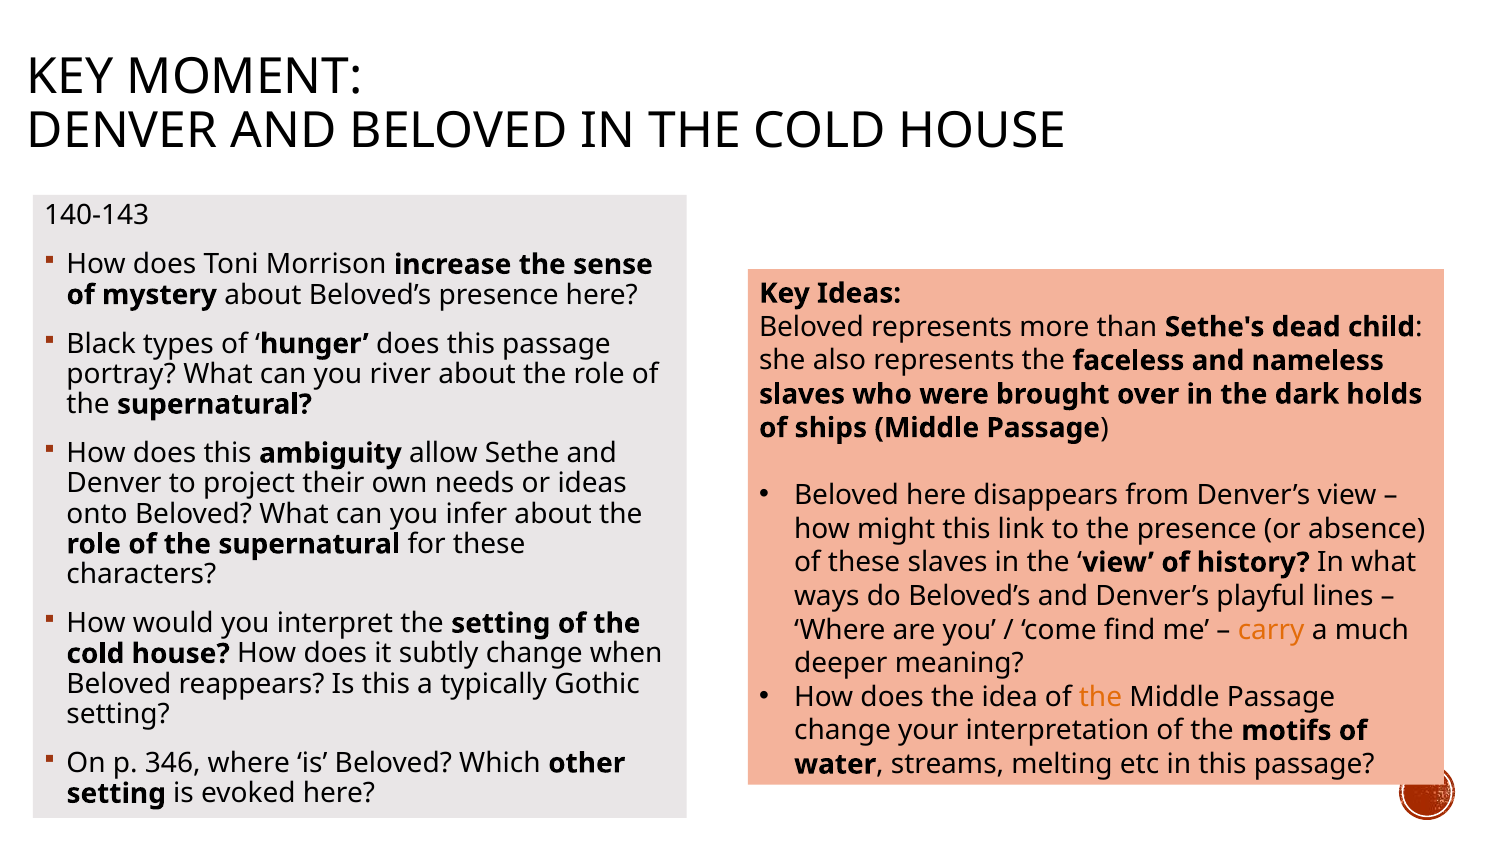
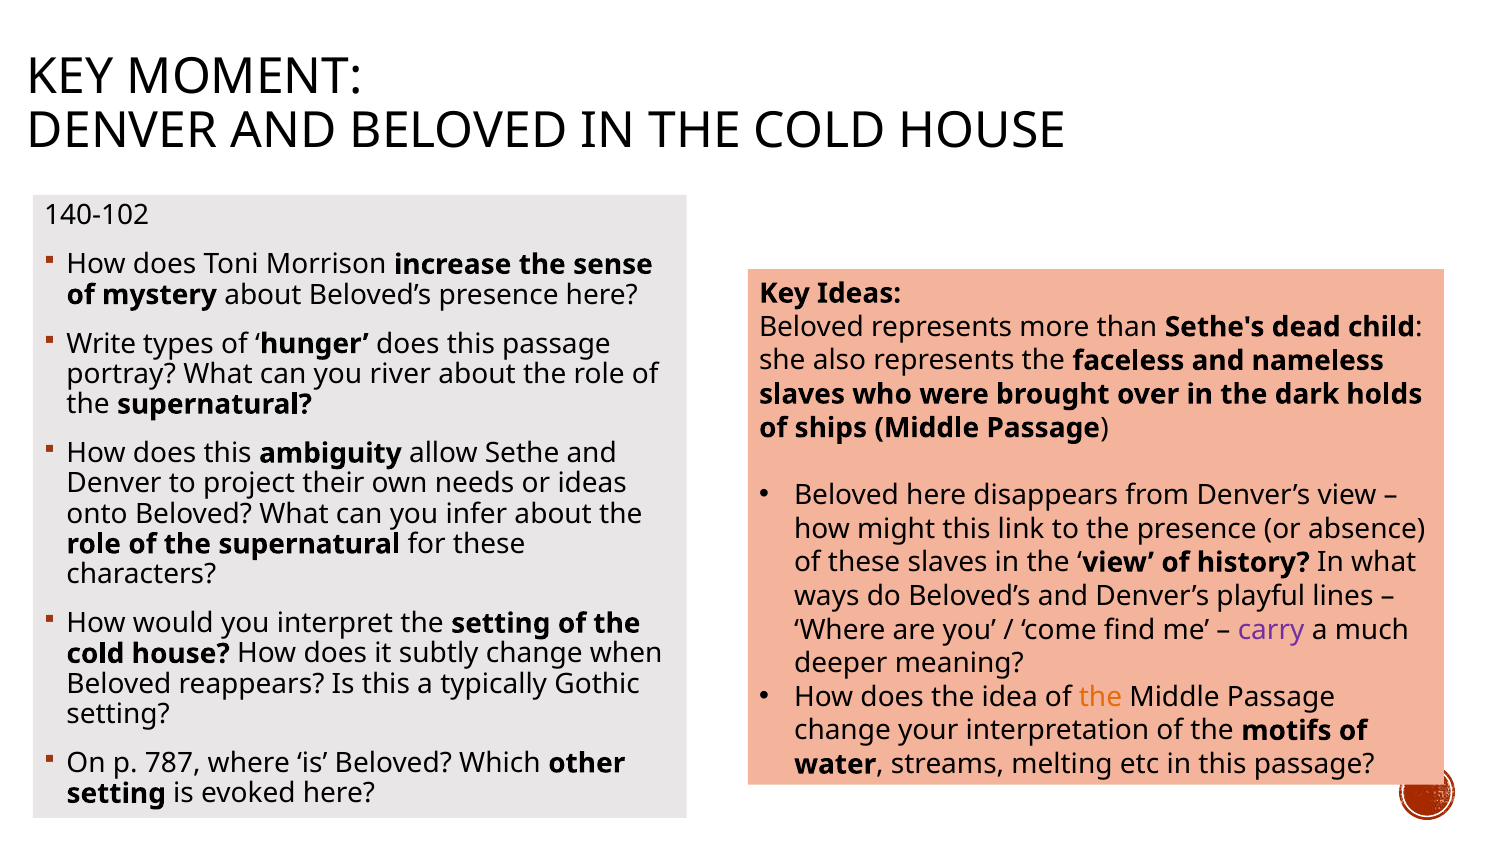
140-143: 140-143 -> 140-102
Black: Black -> Write
carry colour: orange -> purple
346: 346 -> 787
